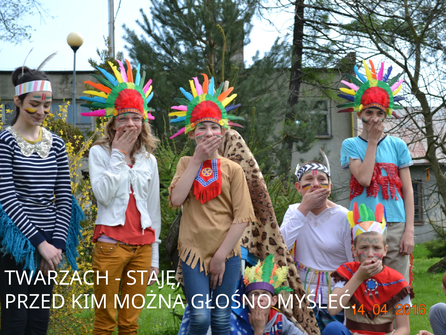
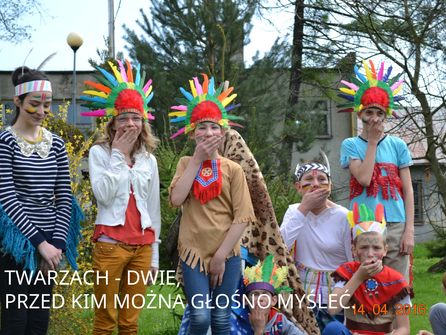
STAJĘ: STAJĘ -> DWIE
